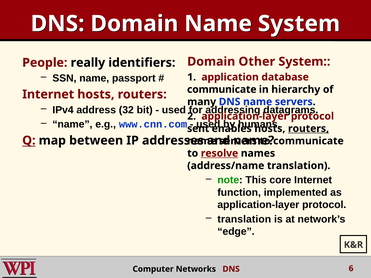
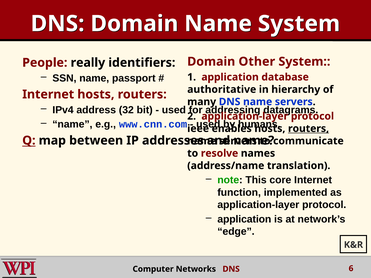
communicate at (222, 90): communicate -> authoritative
sent: sent -> ieee
resolve underline: present -> none
translation at (244, 219): translation -> application
